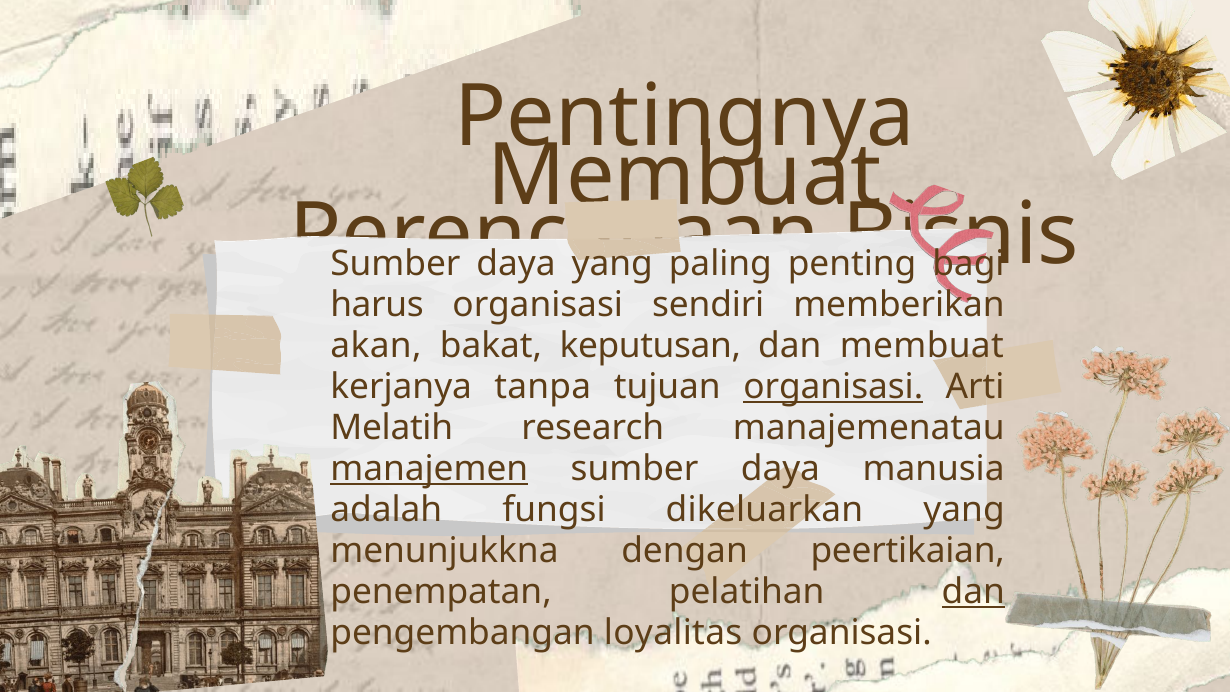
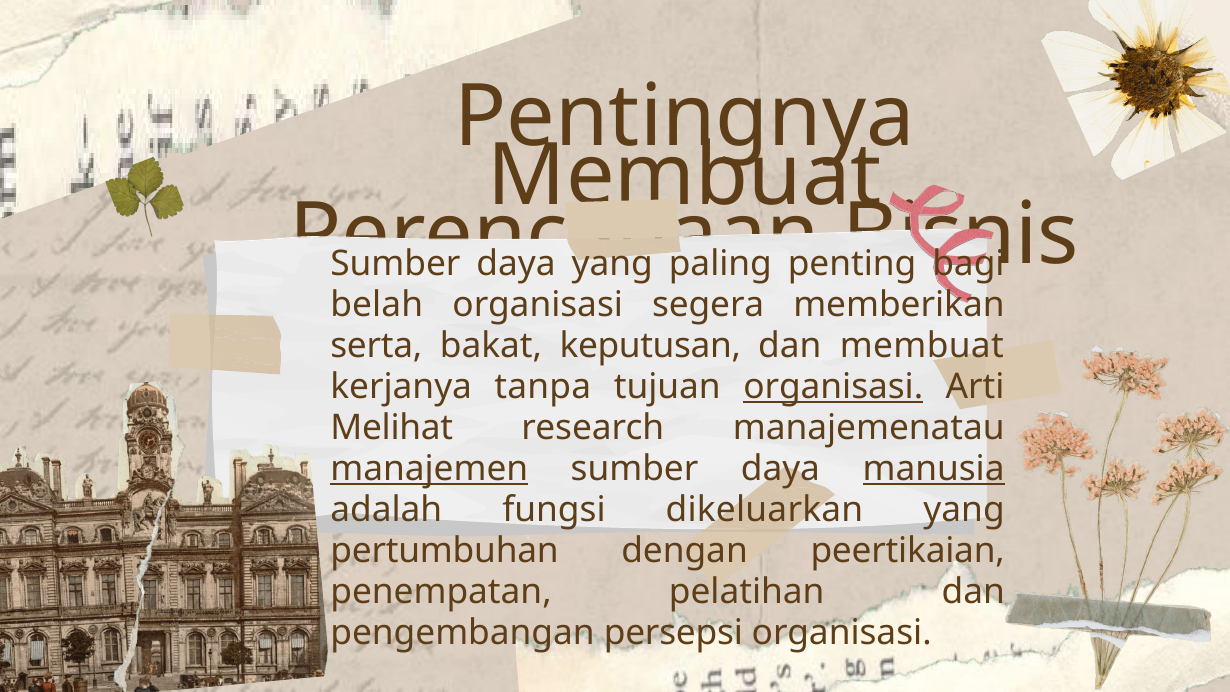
harus: harus -> belah
sendiri: sendiri -> segera
akan: akan -> serta
Melatih: Melatih -> Melihat
manusia underline: none -> present
menunjukkna: menunjukkna -> pertumbuhan
dan at (973, 592) underline: present -> none
loyalitas: loyalitas -> persepsi
